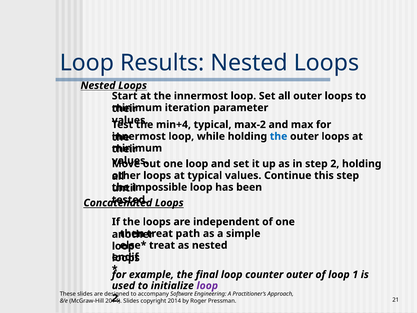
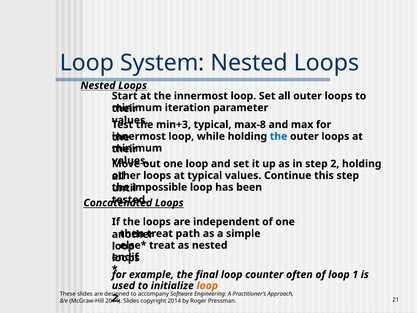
Results: Results -> System
min+4: min+4 -> min+3
max-2: max-2 -> max-8
counter outer: outer -> often
loop at (207, 285) colour: purple -> orange
